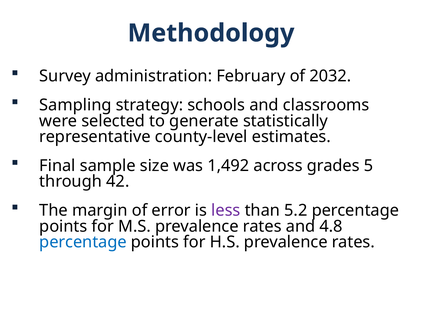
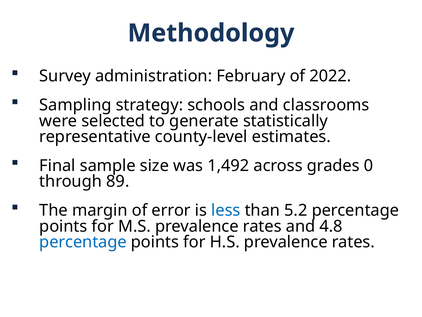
2032: 2032 -> 2022
5: 5 -> 0
42: 42 -> 89
less colour: purple -> blue
